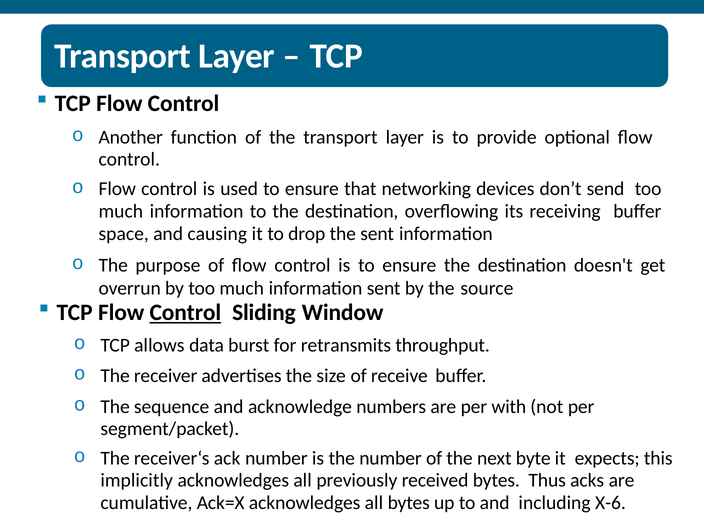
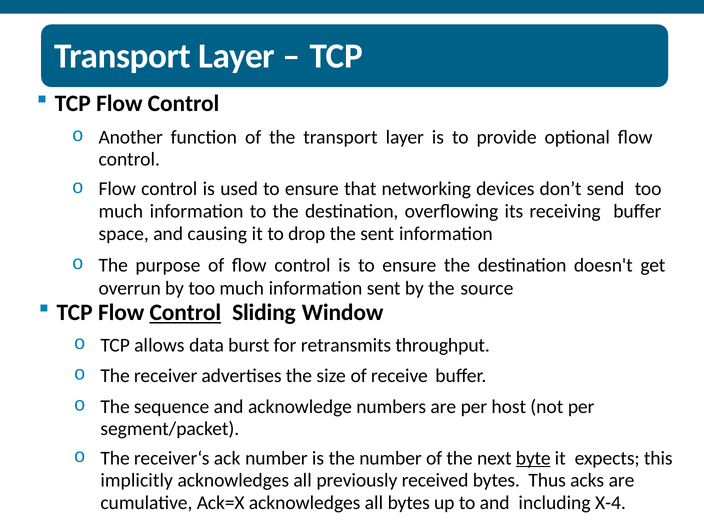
with: with -> host
byte underline: none -> present
X-6: X-6 -> X-4
